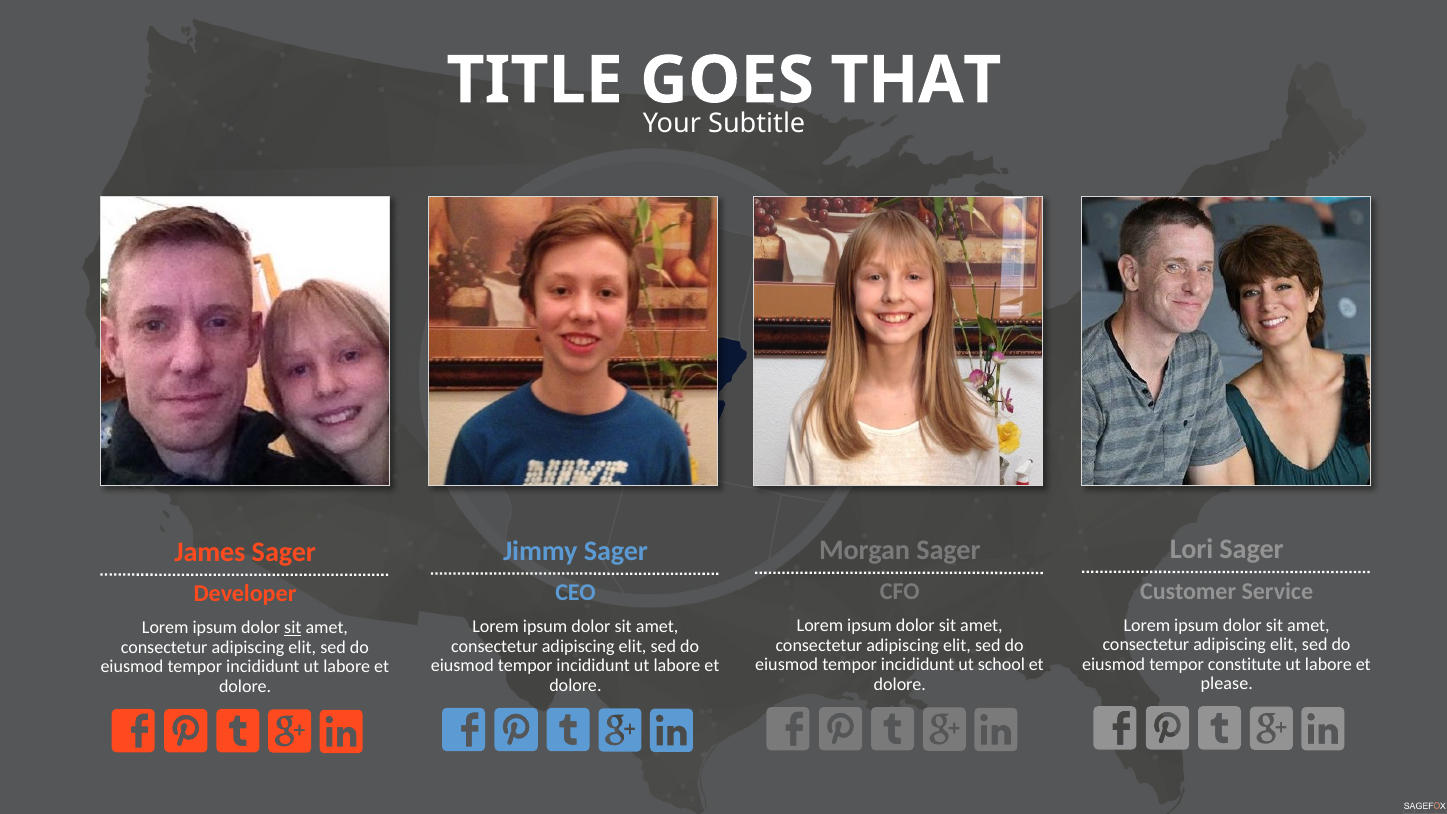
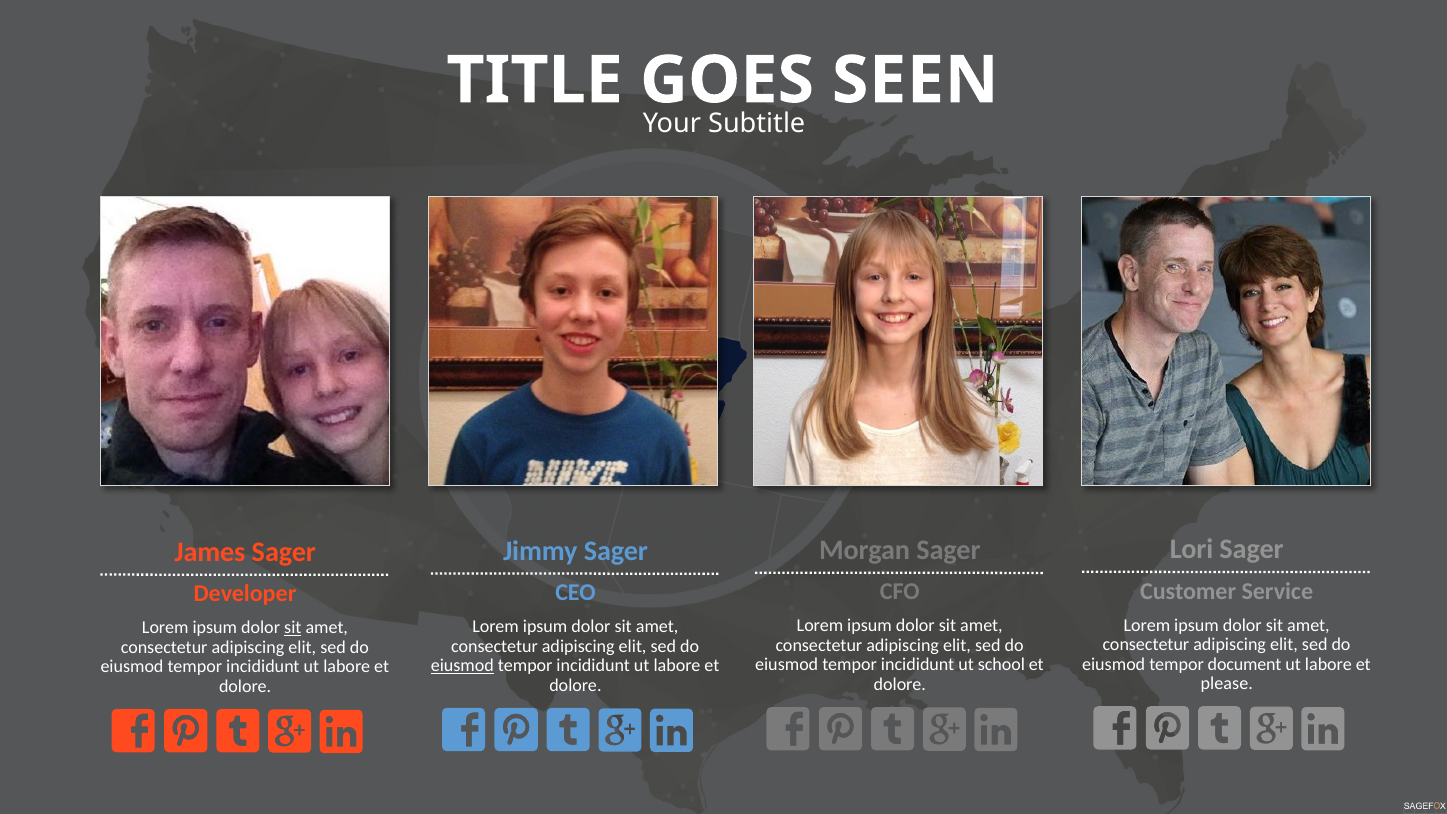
THAT: THAT -> SEEN
constitute: constitute -> document
eiusmod at (462, 666) underline: none -> present
